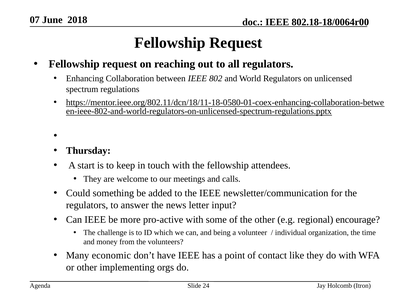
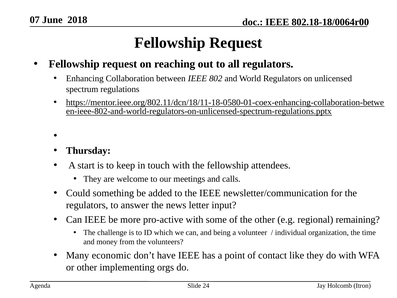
encourage: encourage -> remaining
